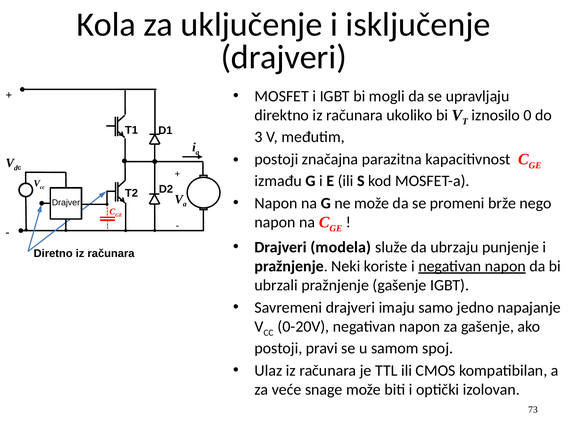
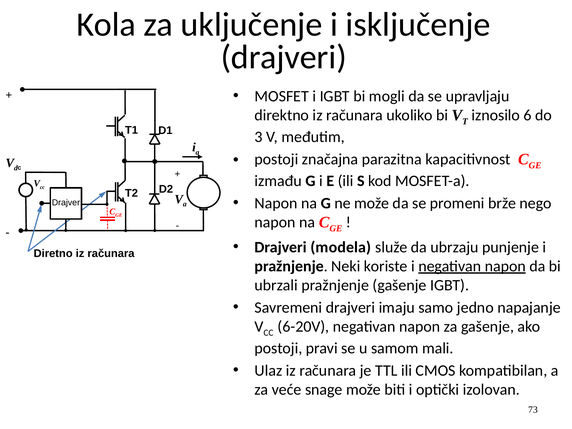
0: 0 -> 6
0-20V: 0-20V -> 6-20V
spoj: spoj -> mali
